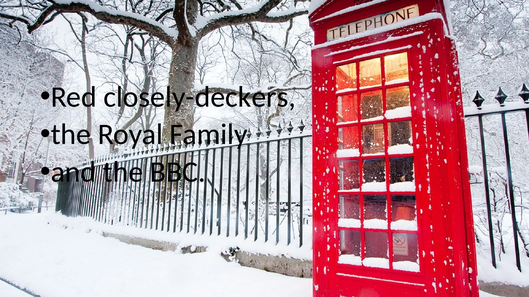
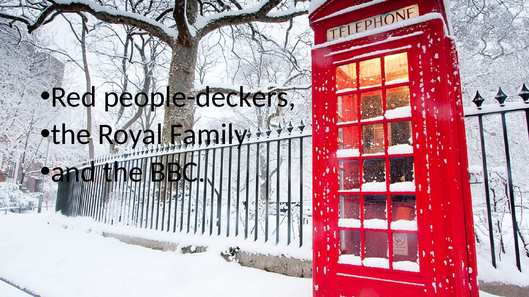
closely-deckers: closely-deckers -> people-deckers
